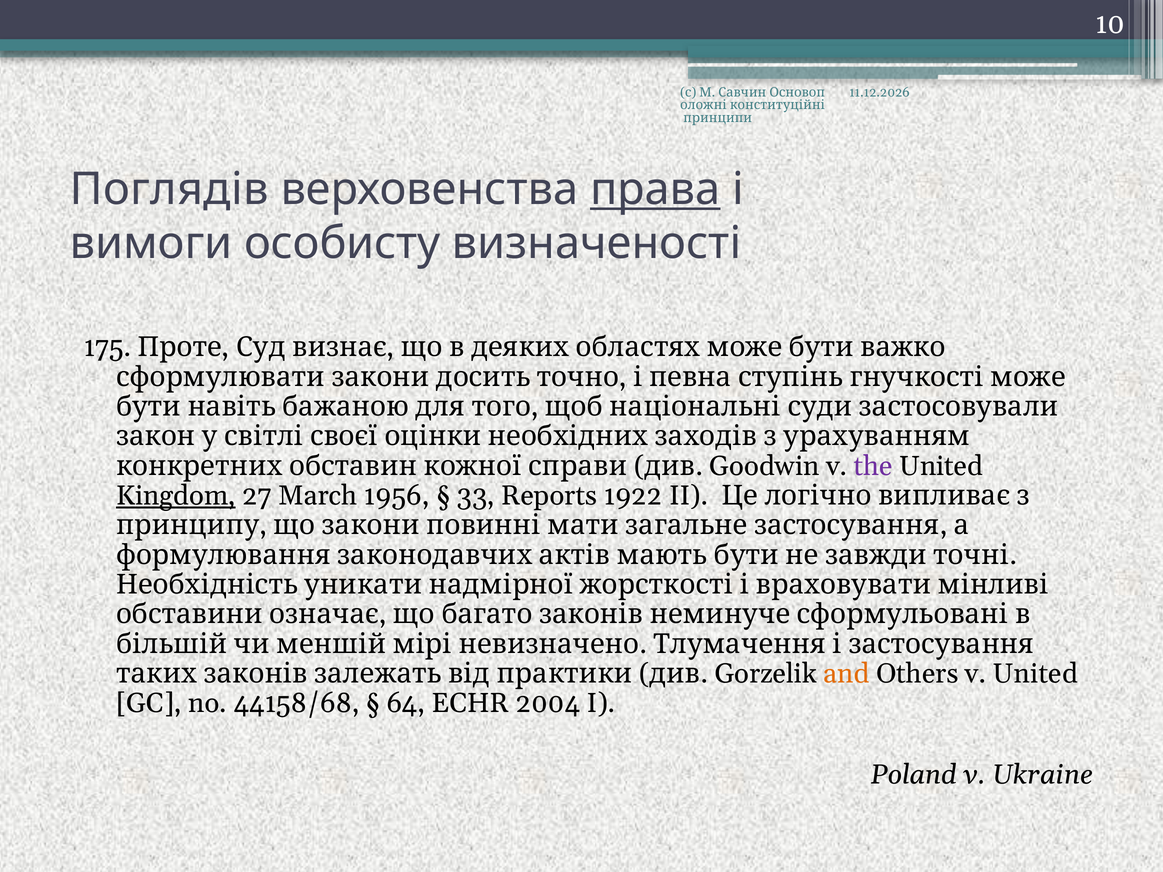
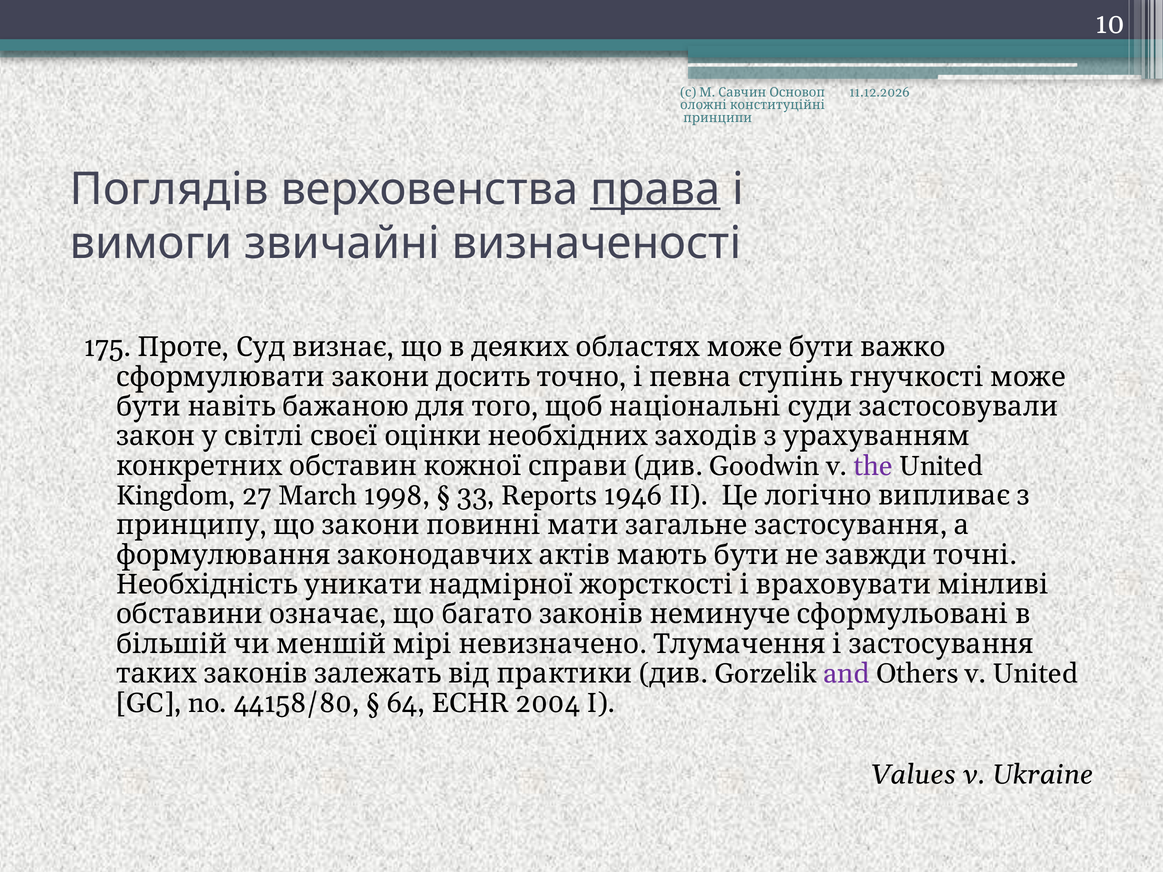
особисту: особисту -> звичайні
Kingdom underline: present -> none
1956: 1956 -> 1998
1922: 1922 -> 1946
and colour: orange -> purple
44158/68: 44158/68 -> 44158/80
Poland: Poland -> Values
